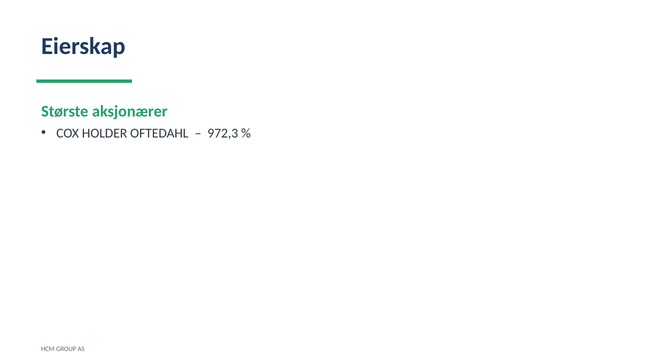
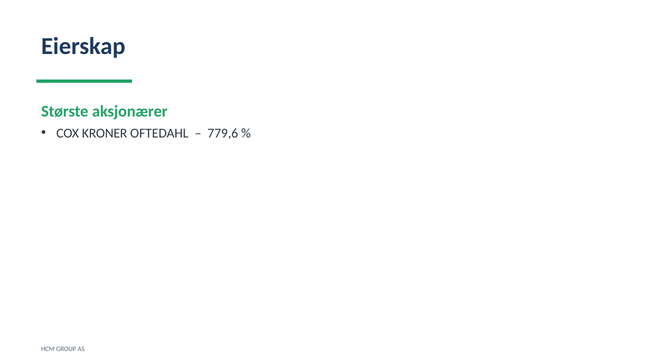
HOLDER: HOLDER -> KRONER
972,3: 972,3 -> 779,6
